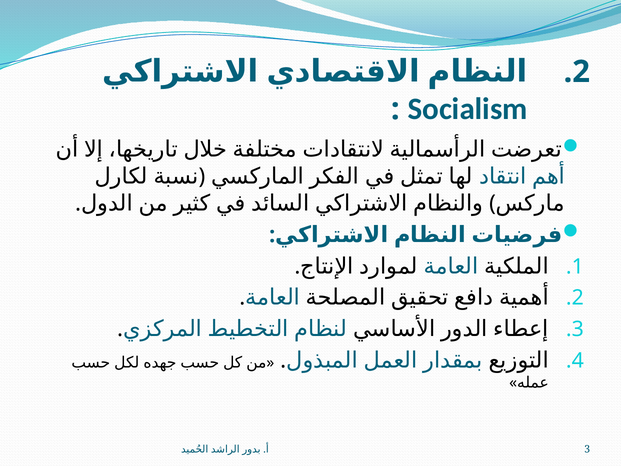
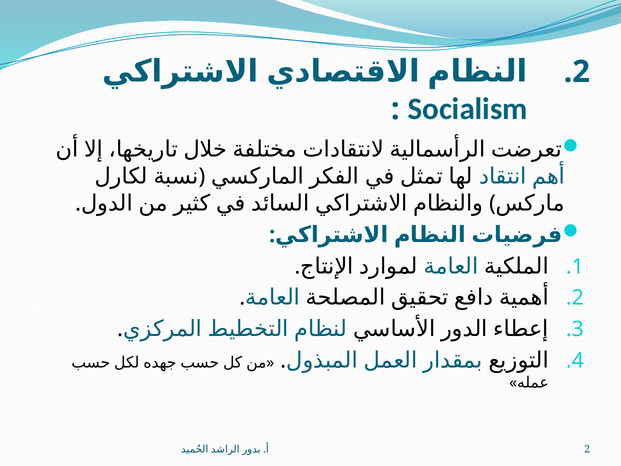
3: 3 -> 2
